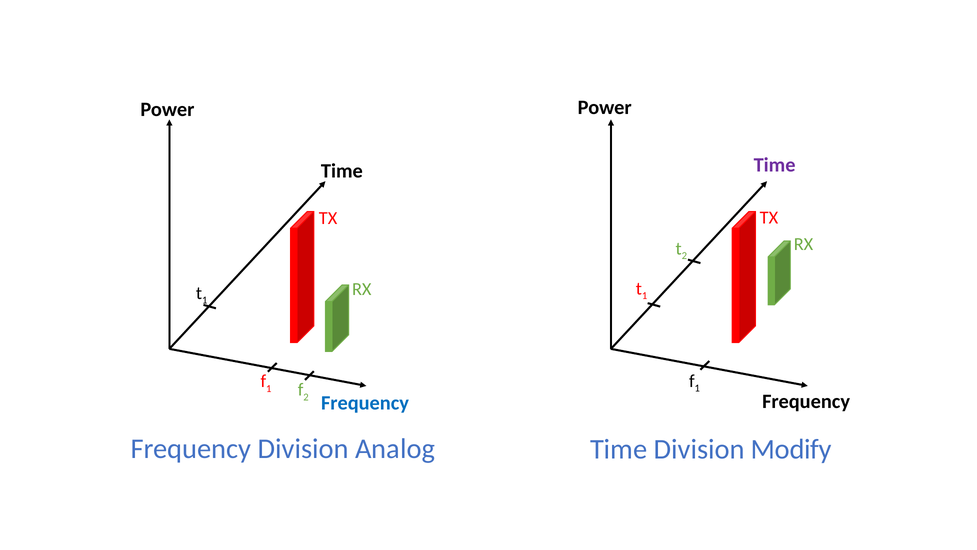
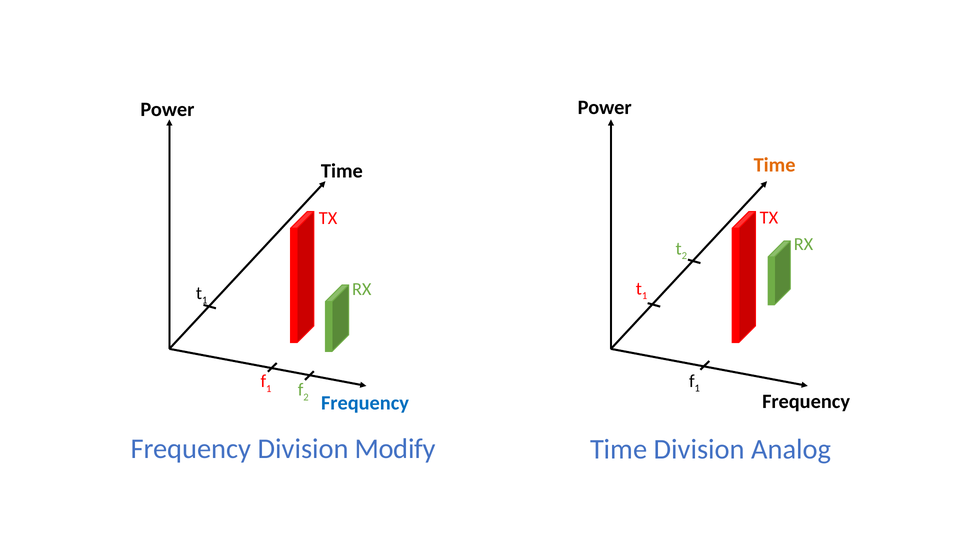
Time at (775, 165) colour: purple -> orange
Analog: Analog -> Modify
Modify: Modify -> Analog
